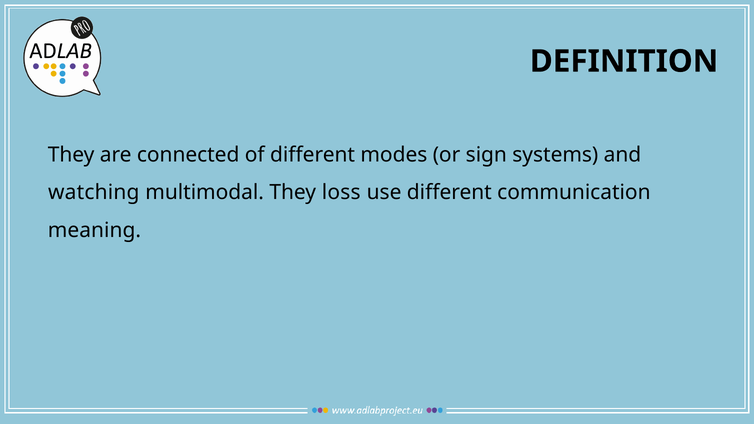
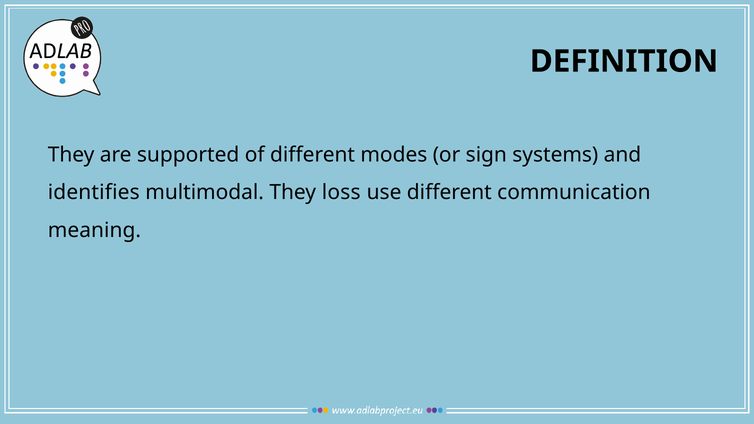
connected: connected -> supported
watching: watching -> identifies
